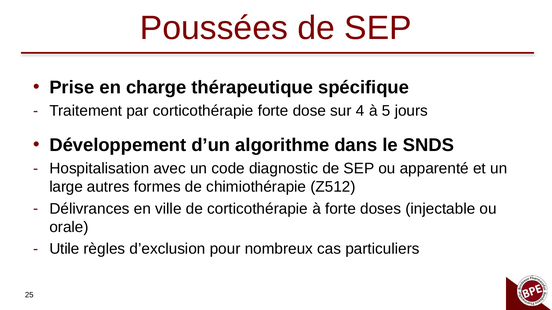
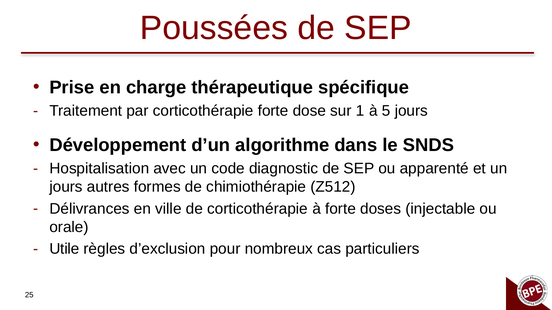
4: 4 -> 1
large at (66, 187): large -> jours
